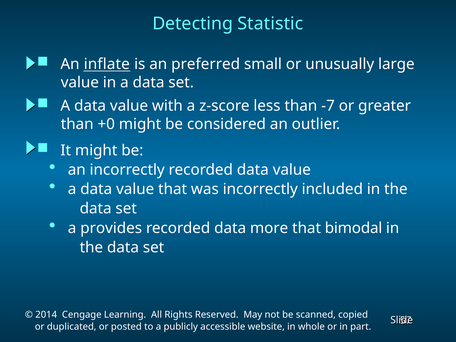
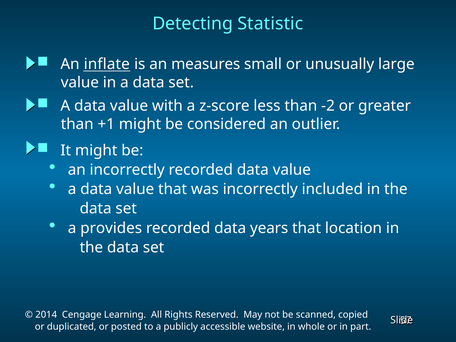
preferred: preferred -> measures
-7: -7 -> -2
+0: +0 -> +1
more: more -> years
bimodal: bimodal -> location
